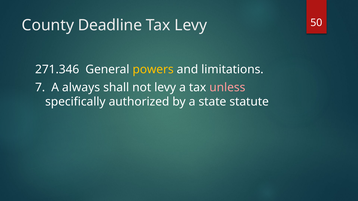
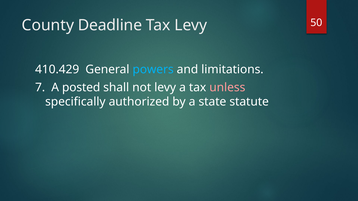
271.346: 271.346 -> 410.429
powers colour: yellow -> light blue
always: always -> posted
